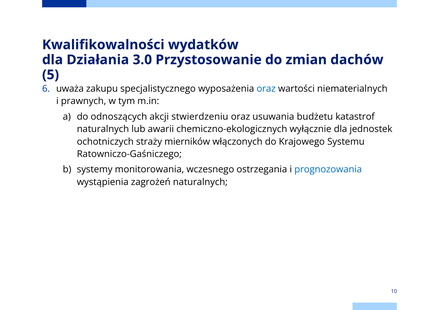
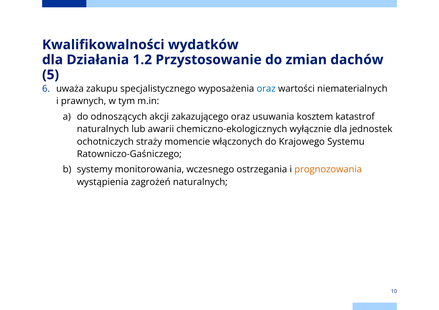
3.0: 3.0 -> 1.2
stwierdzeniu: stwierdzeniu -> zakazującego
budżetu: budżetu -> kosztem
mierników: mierników -> momencie
prognozowania colour: blue -> orange
